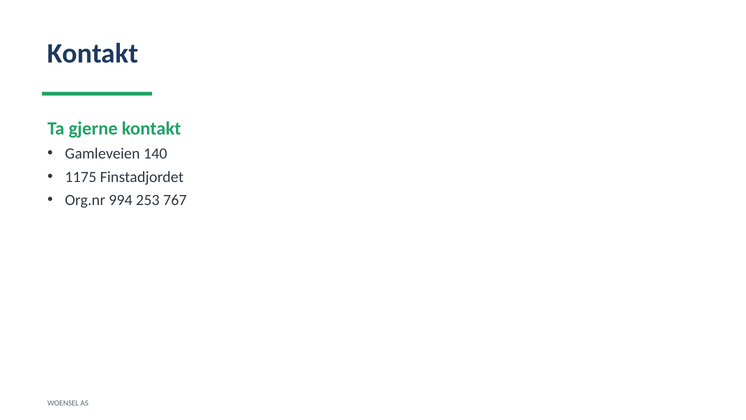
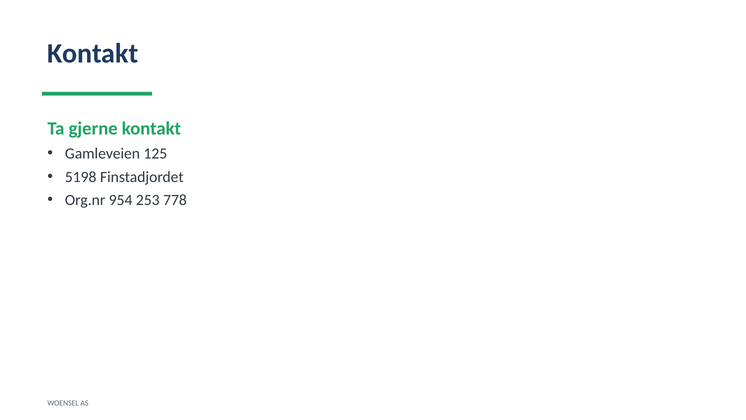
140: 140 -> 125
1175: 1175 -> 5198
994: 994 -> 954
767: 767 -> 778
